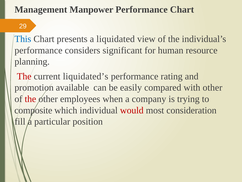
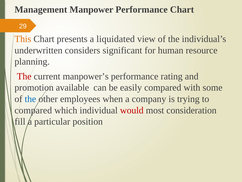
This colour: blue -> orange
performance at (38, 50): performance -> underwritten
liquidated’s: liquidated’s -> manpower’s
with other: other -> some
the at (30, 99) colour: red -> blue
composite at (33, 110): composite -> compared
